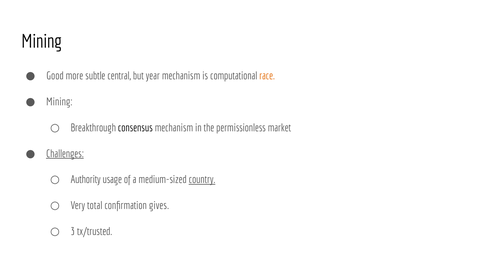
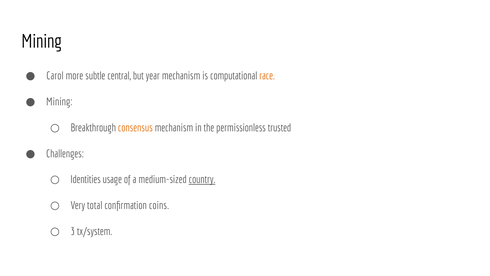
Good: Good -> Carol
consensus colour: black -> orange
market: market -> trusted
Challenges underline: present -> none
Authority: Authority -> Identities
gives: gives -> coins
tx/trusted: tx/trusted -> tx/system
